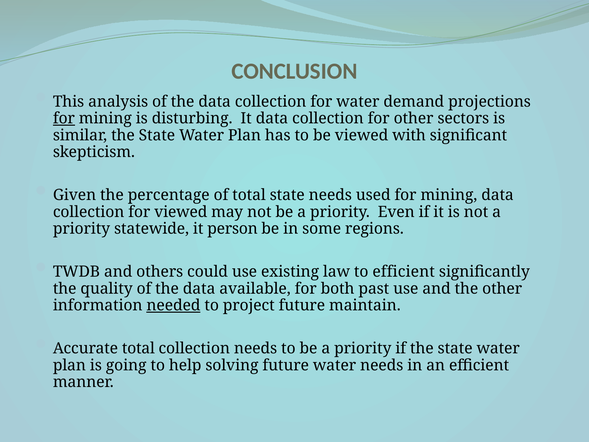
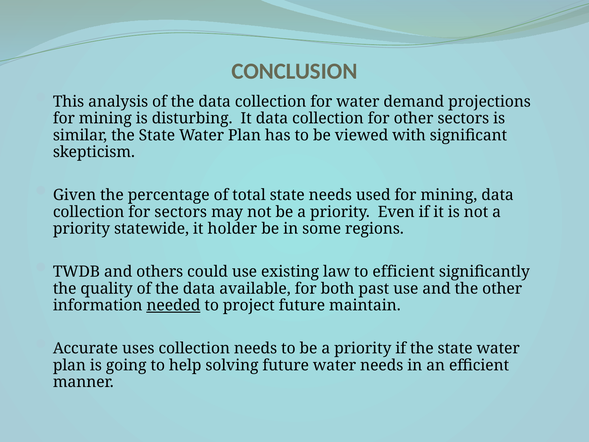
for at (64, 118) underline: present -> none
for viewed: viewed -> sectors
person: person -> holder
Accurate total: total -> uses
